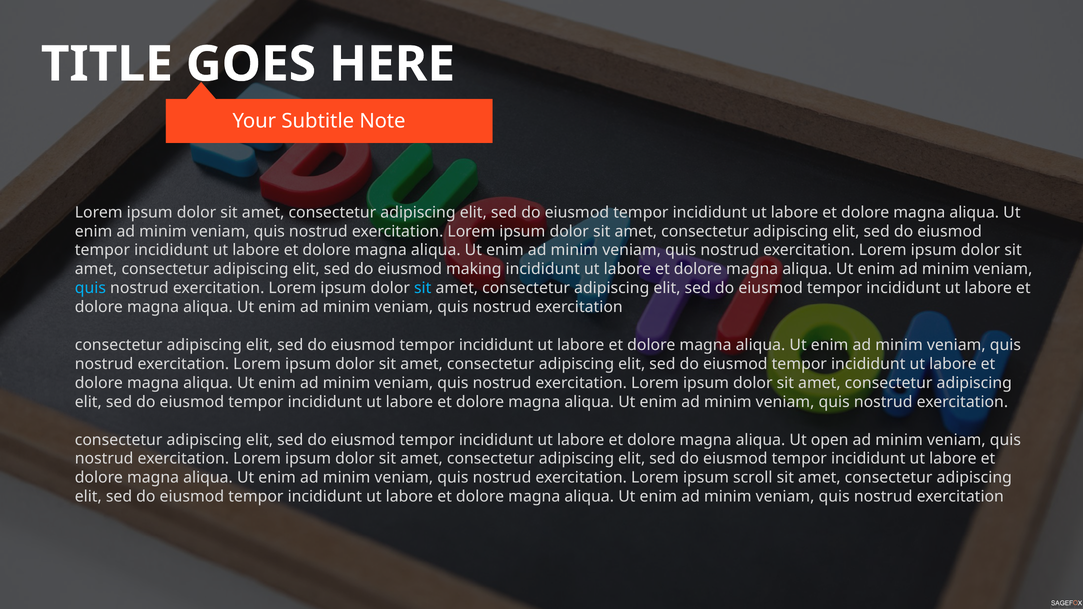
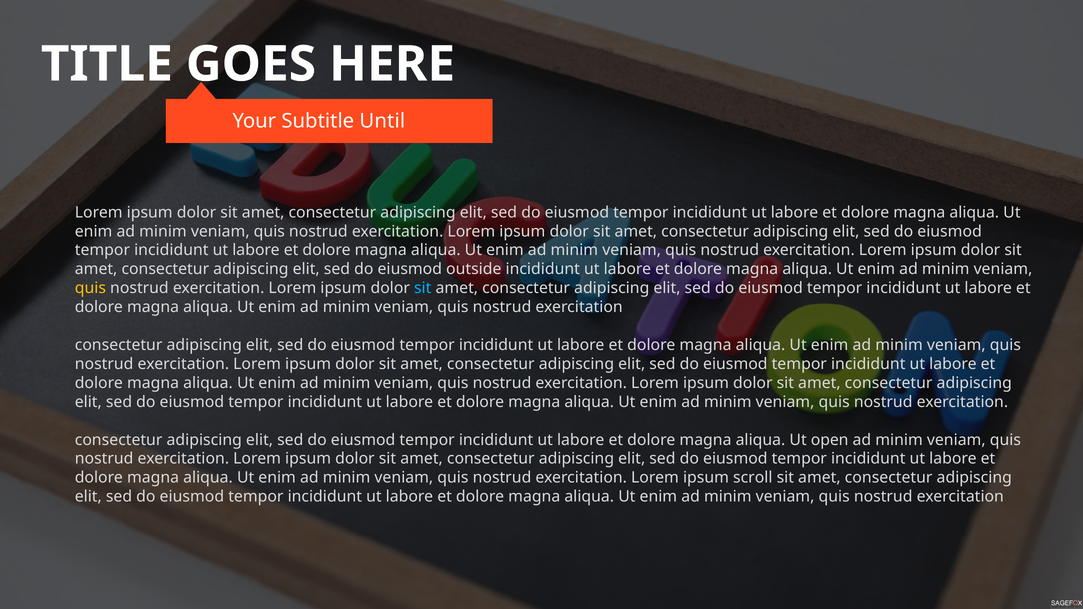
Note: Note -> Until
making: making -> outside
quis at (90, 288) colour: light blue -> yellow
